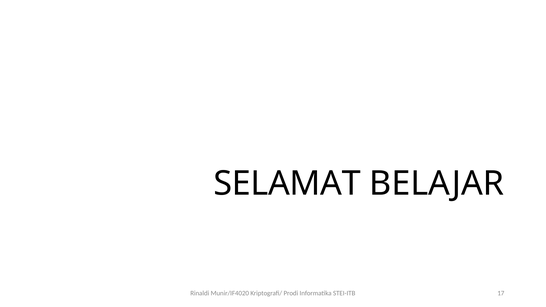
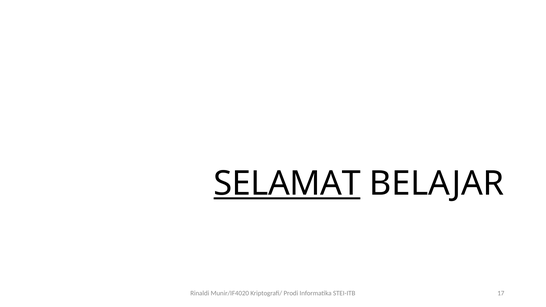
SELAMAT underline: none -> present
